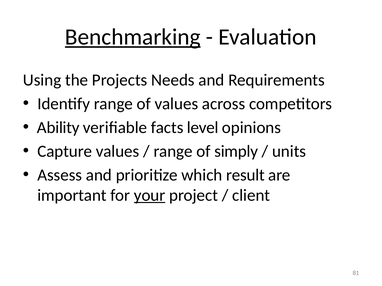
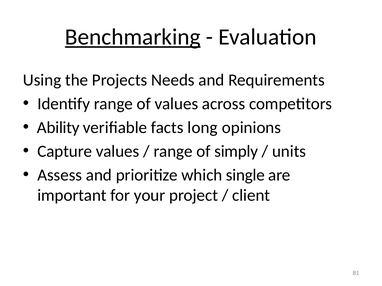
level: level -> long
result: result -> single
your underline: present -> none
